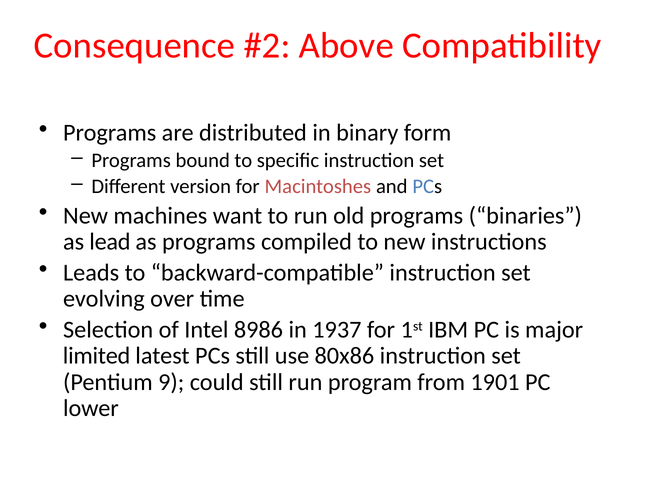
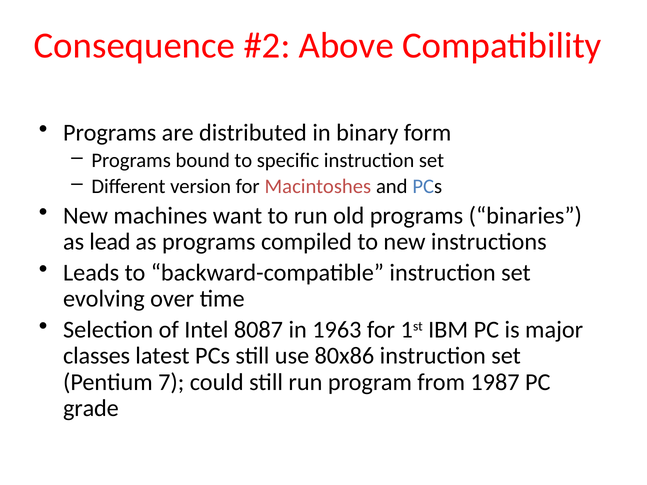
8986: 8986 -> 8087
1937: 1937 -> 1963
limited: limited -> classes
9: 9 -> 7
1901: 1901 -> 1987
lower: lower -> grade
